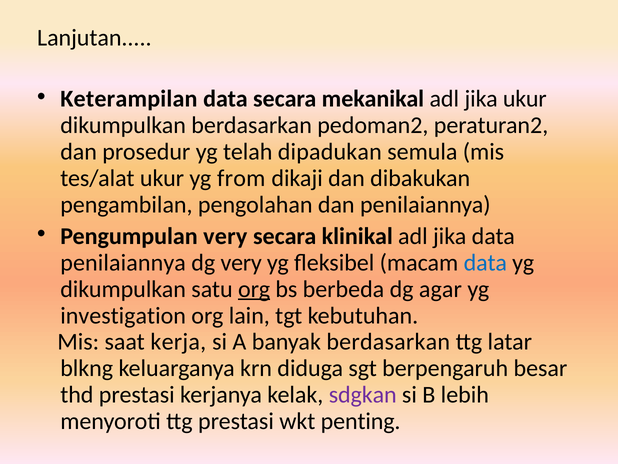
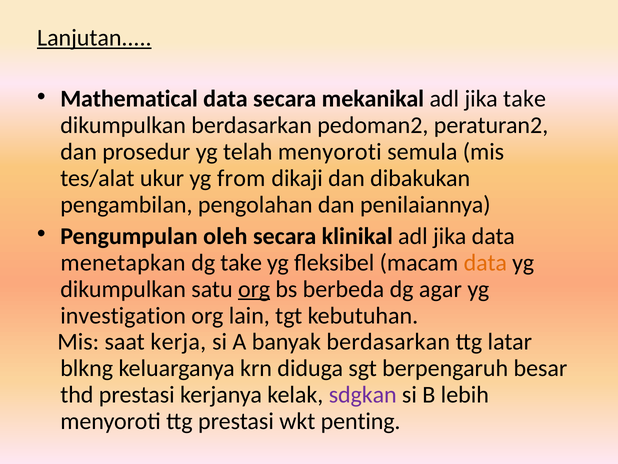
Lanjutan underline: none -> present
Keterampilan: Keterampilan -> Mathematical
jika ukur: ukur -> take
telah dipadukan: dipadukan -> menyoroti
Pengumpulan very: very -> oleh
penilaiannya at (123, 262): penilaiannya -> menetapkan
dg very: very -> take
data at (485, 262) colour: blue -> orange
